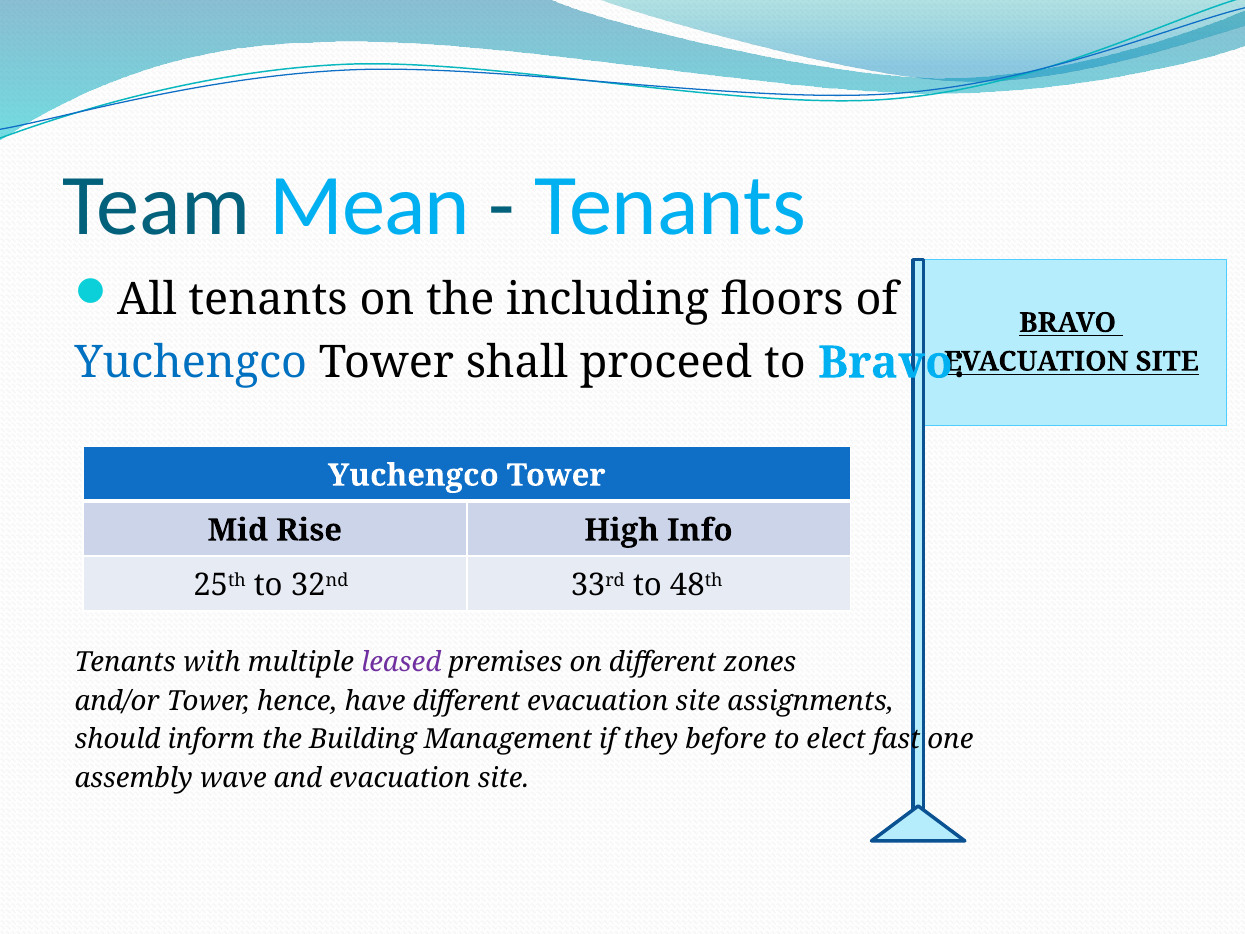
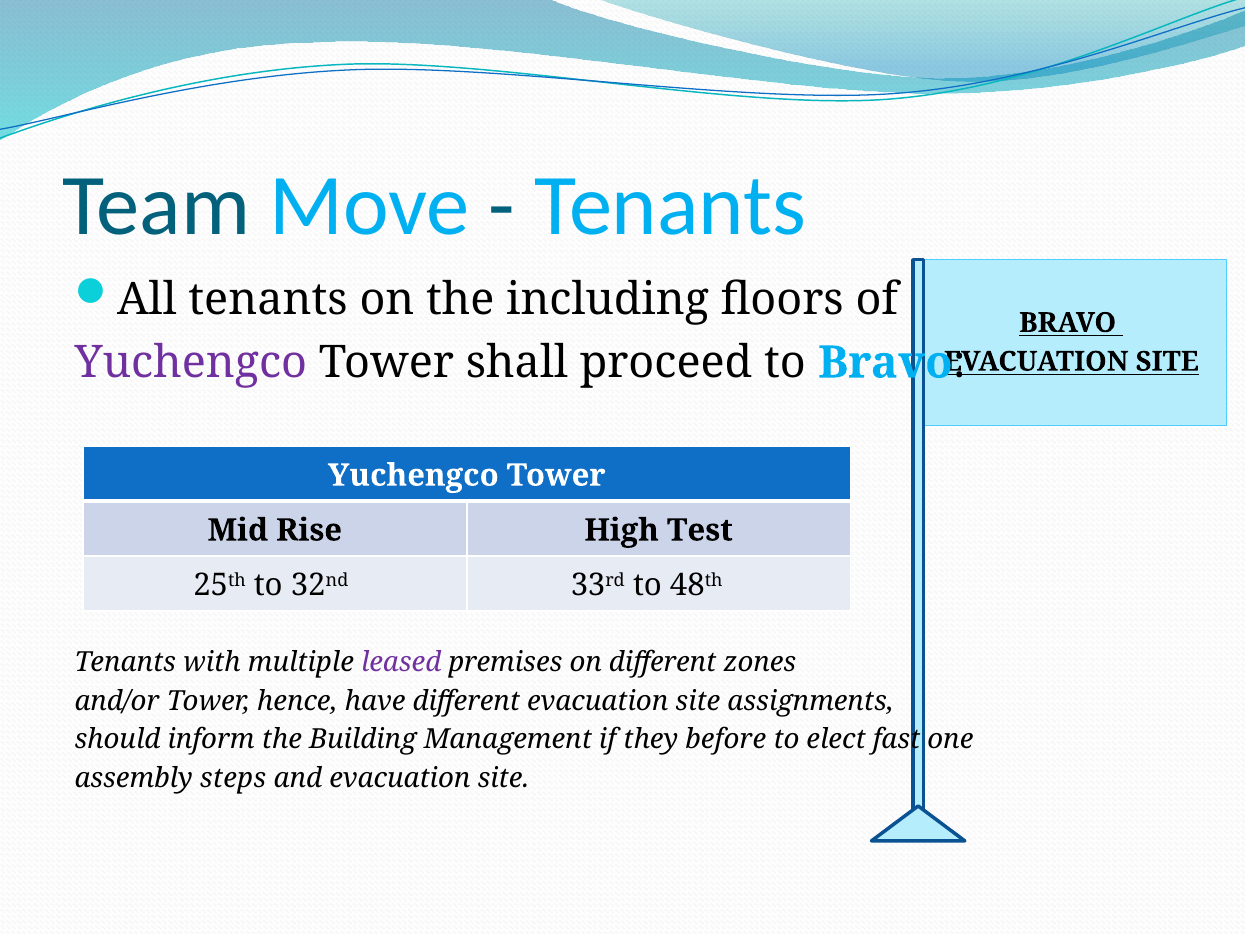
Mean: Mean -> Move
Yuchengco at (191, 363) colour: blue -> purple
Info: Info -> Test
wave: wave -> steps
